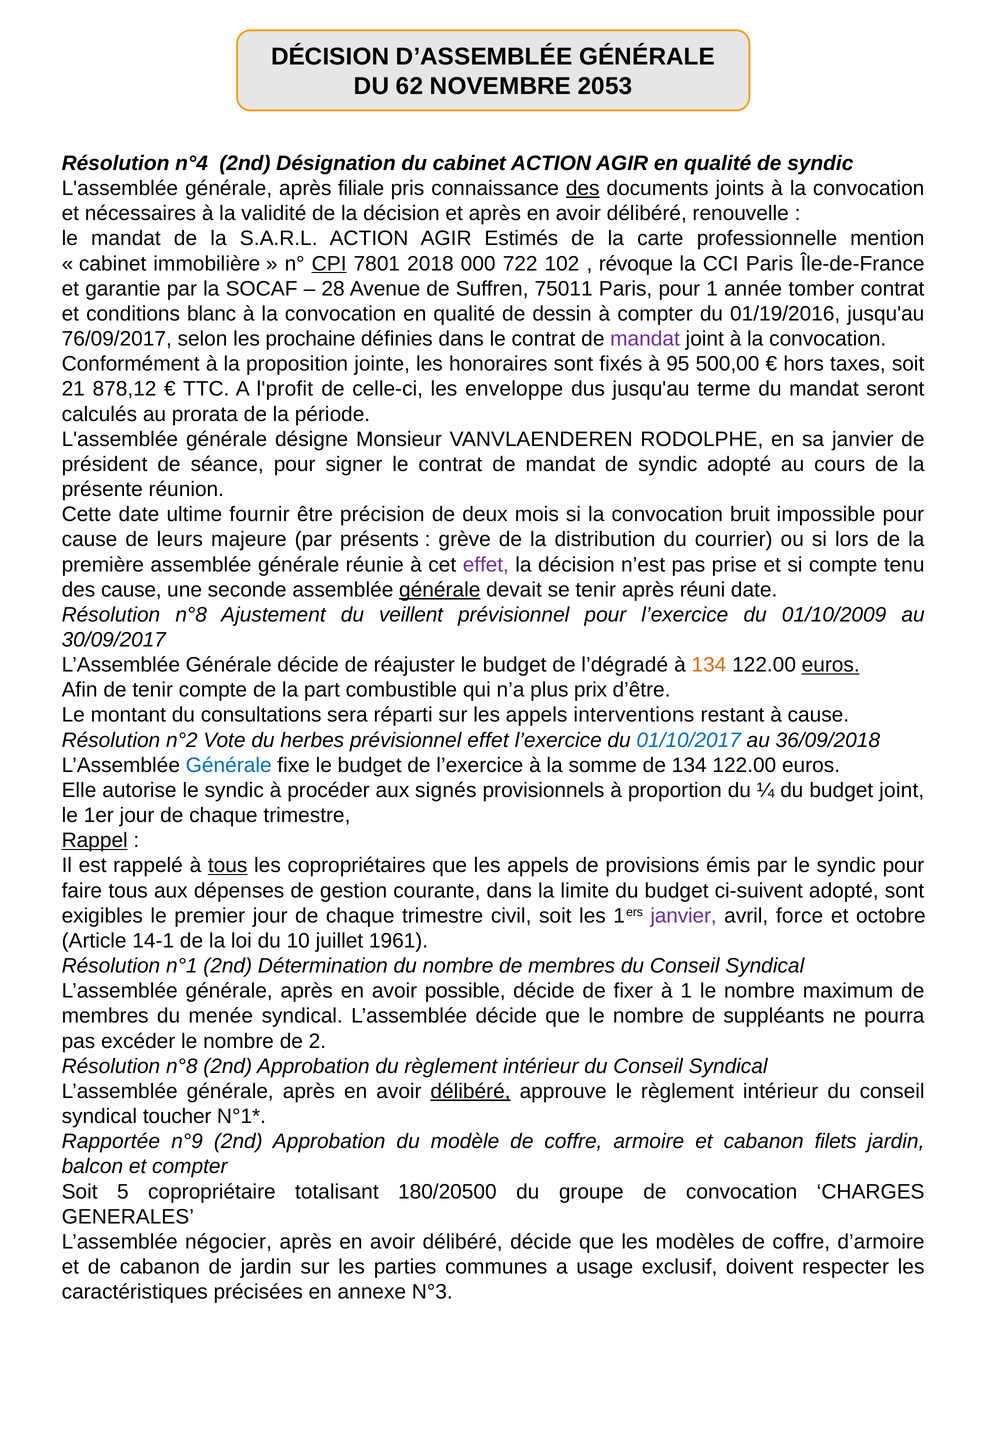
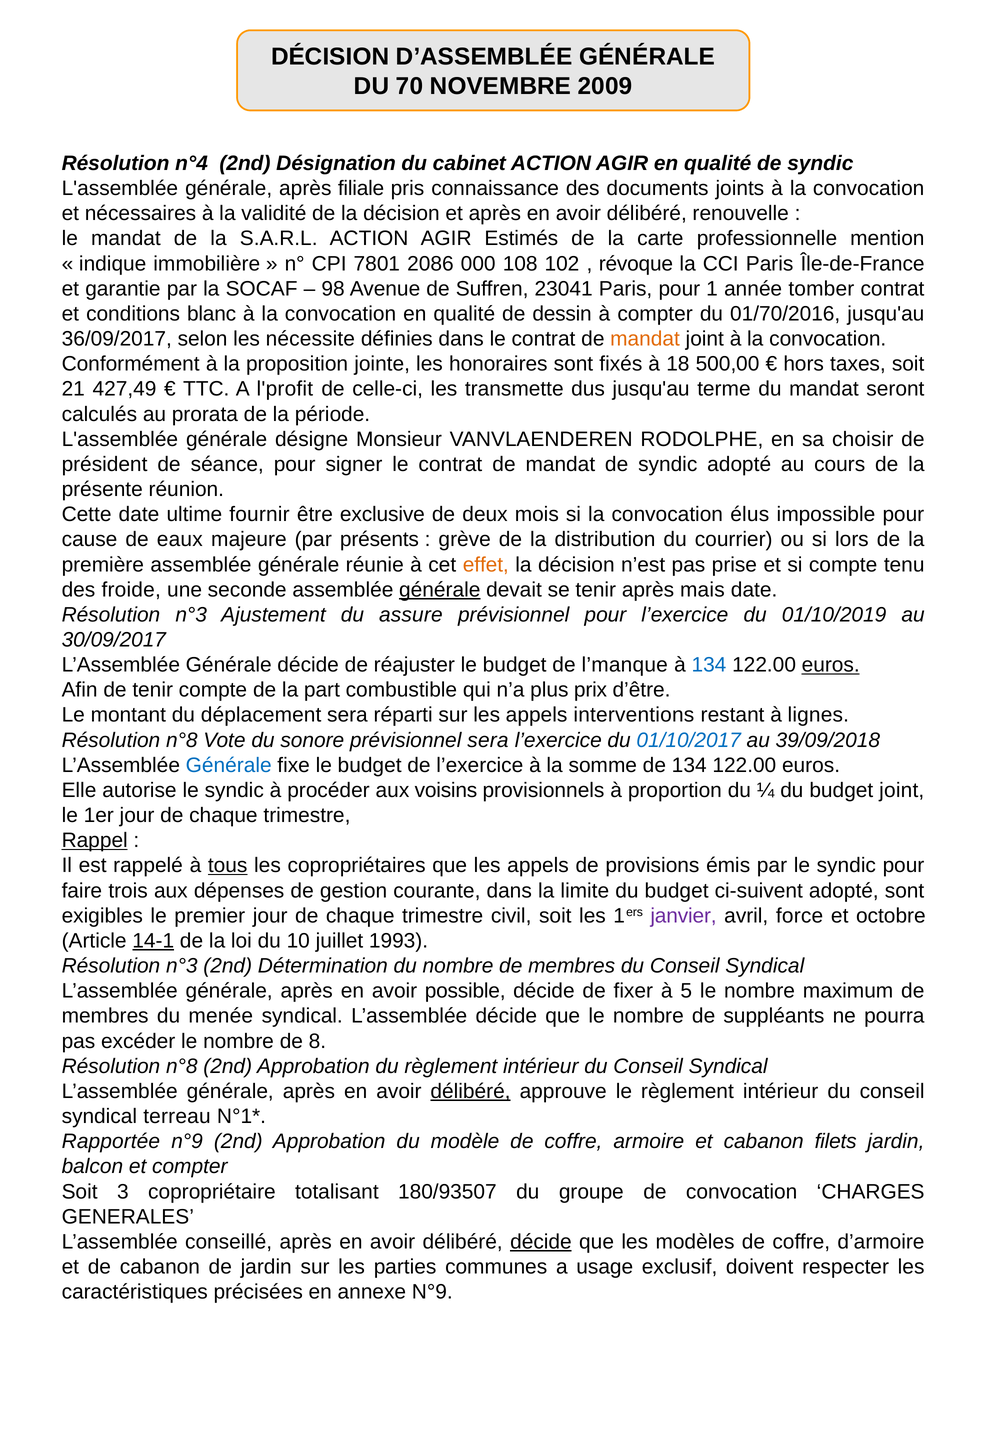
62: 62 -> 70
2053: 2053 -> 2009
des at (583, 188) underline: present -> none
cabinet at (113, 264): cabinet -> indique
CPI underline: present -> none
2018: 2018 -> 2086
722: 722 -> 108
28: 28 -> 98
75011: 75011 -> 23041
01/19/2016: 01/19/2016 -> 01/70/2016
76/09/2017: 76/09/2017 -> 36/09/2017
prochaine: prochaine -> nécessite
mandat at (645, 339) colour: purple -> orange
95: 95 -> 18
878,12: 878,12 -> 427,49
enveloppe: enveloppe -> transmette
sa janvier: janvier -> choisir
précision: précision -> exclusive
bruit: bruit -> élus
leurs: leurs -> eaux
effet at (486, 565) colour: purple -> orange
des cause: cause -> froide
réuni: réuni -> mais
n°8 at (191, 615): n°8 -> n°3
veillent: veillent -> assure
01/10/2009: 01/10/2009 -> 01/10/2019
l’dégradé: l’dégradé -> l’manque
134 at (709, 665) colour: orange -> blue
consultations: consultations -> déplacement
à cause: cause -> lignes
n°2 at (182, 740): n°2 -> n°8
herbes: herbes -> sonore
prévisionnel effet: effet -> sera
36/09/2018: 36/09/2018 -> 39/09/2018
signés: signés -> voisins
faire tous: tous -> trois
14-1 underline: none -> present
1961: 1961 -> 1993
n°1 at (182, 966): n°1 -> n°3
à 1: 1 -> 5
2: 2 -> 8
toucher: toucher -> terreau
5: 5 -> 3
180/20500: 180/20500 -> 180/93507
négocier: négocier -> conseillé
décide at (541, 1242) underline: none -> present
annexe N°3: N°3 -> N°9
